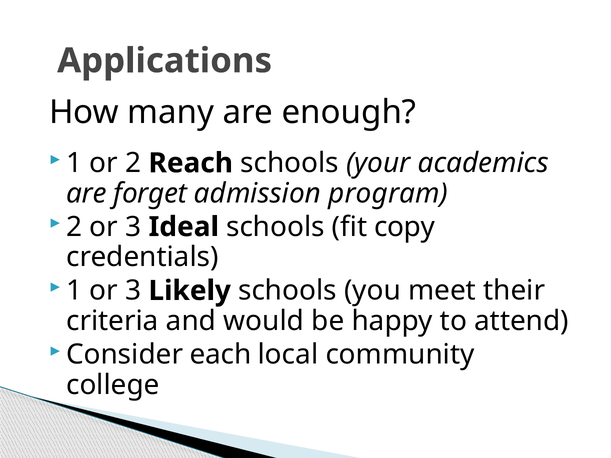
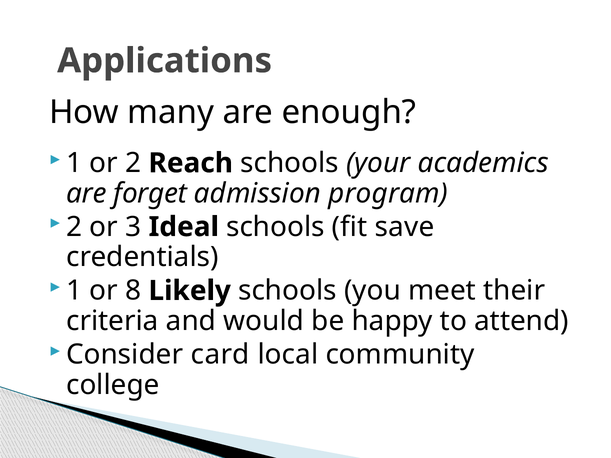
copy: copy -> save
1 or 3: 3 -> 8
each: each -> card
